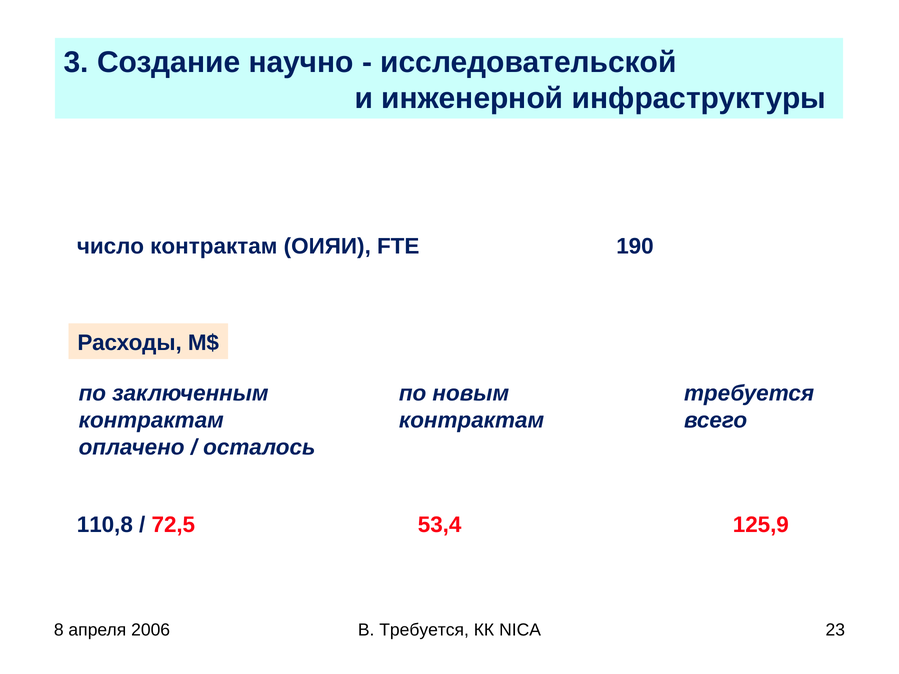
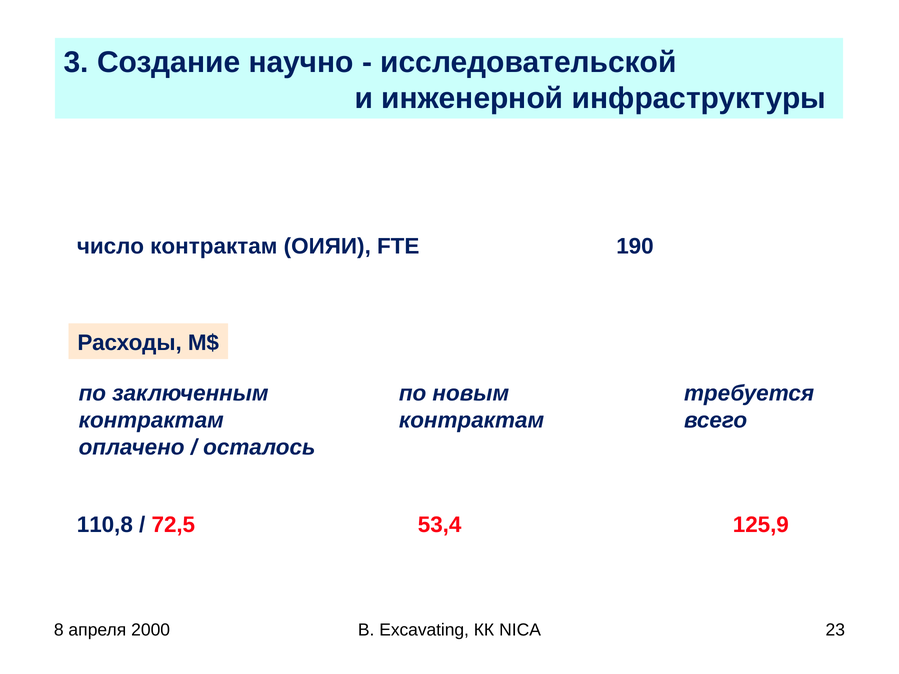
2006: 2006 -> 2000
В Требуется: Требуется -> Excavating
